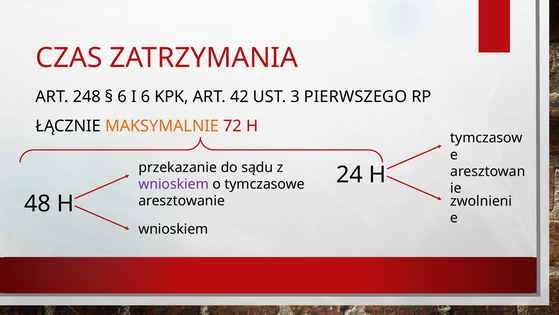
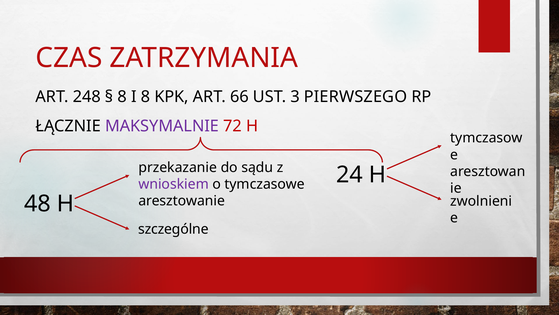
6 at (122, 97): 6 -> 8
I 6: 6 -> 8
42: 42 -> 66
MAKSYMALNIE colour: orange -> purple
wnioskiem at (173, 229): wnioskiem -> szczególne
